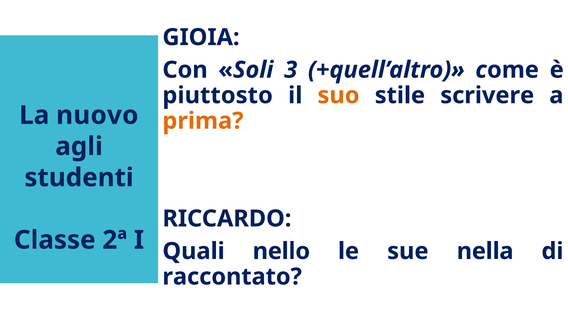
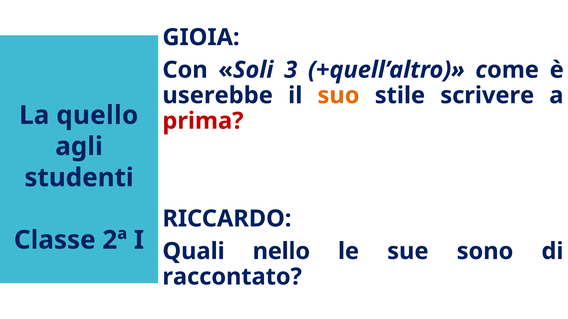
piuttosto: piuttosto -> userebbe
nuovo: nuovo -> quello
prima colour: orange -> red
nella: nella -> sono
